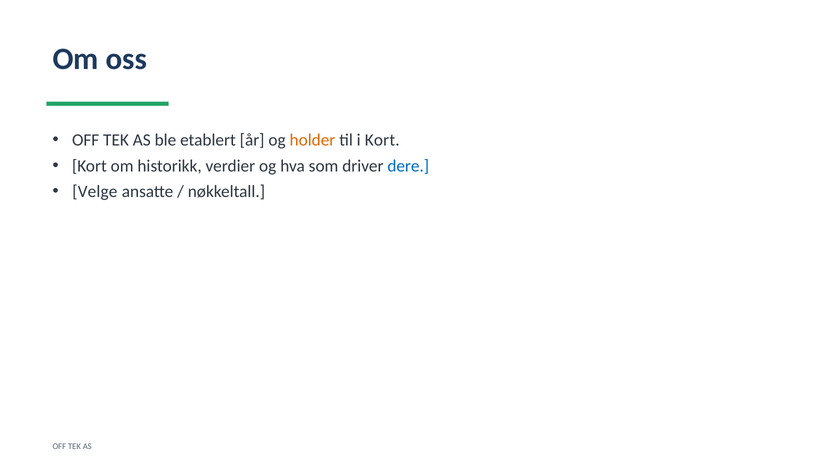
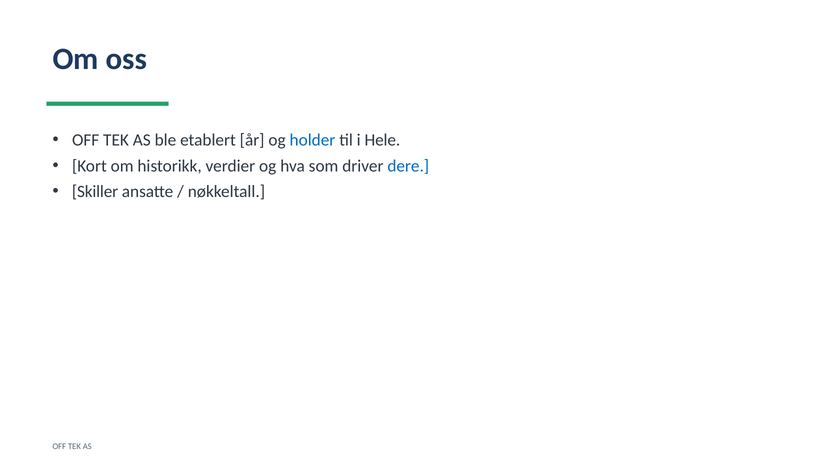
holder colour: orange -> blue
i Kort: Kort -> Hele
Velge: Velge -> Skiller
